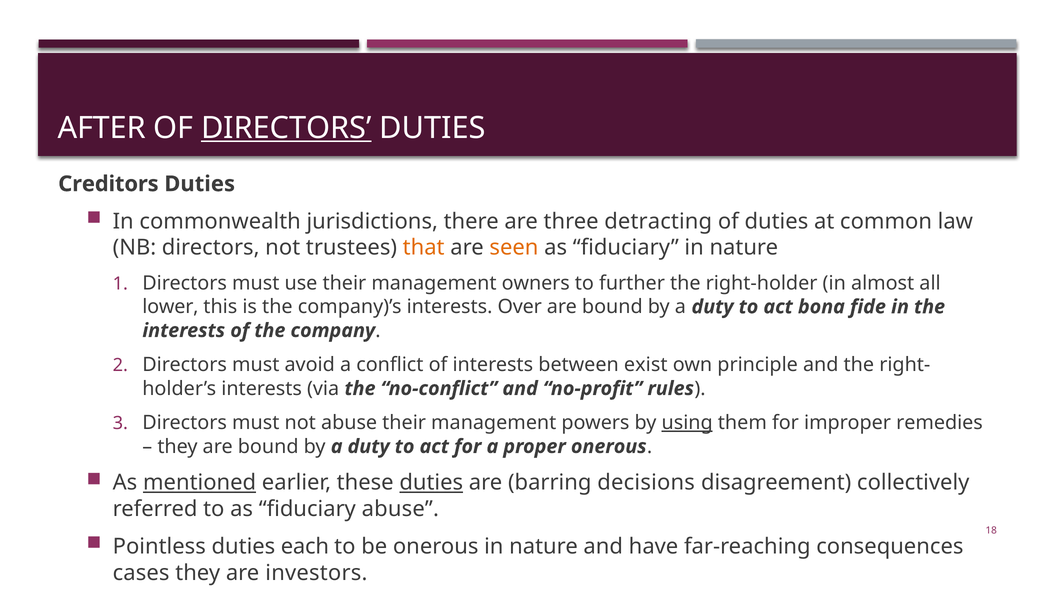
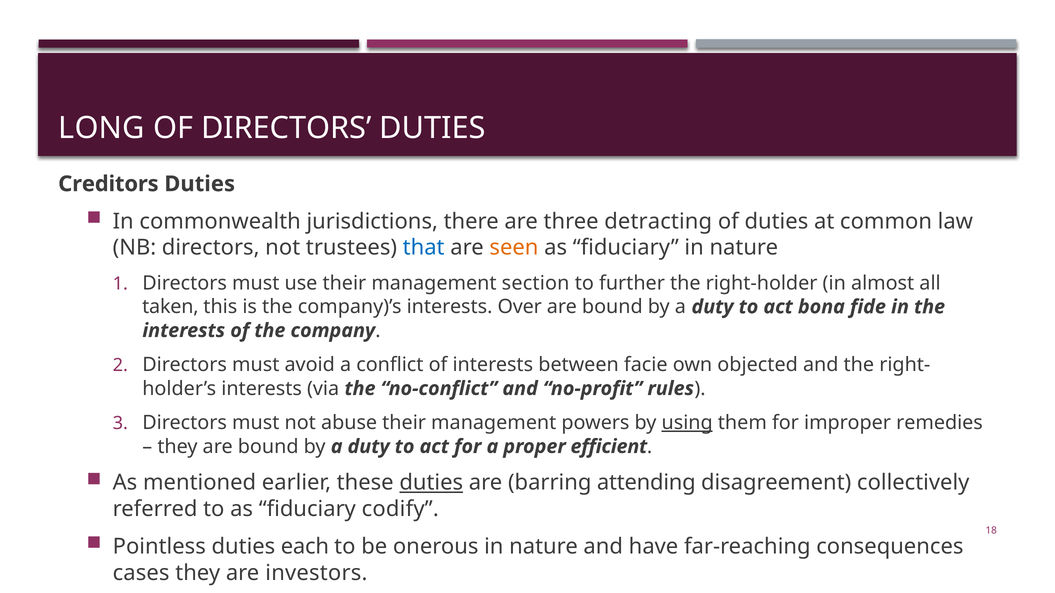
AFTER: AFTER -> LONG
DIRECTORS at (286, 128) underline: present -> none
that colour: orange -> blue
owners: owners -> section
lower: lower -> taken
exist: exist -> facie
principle: principle -> objected
proper onerous: onerous -> efficient
mentioned underline: present -> none
decisions: decisions -> attending
fiduciary abuse: abuse -> codify
